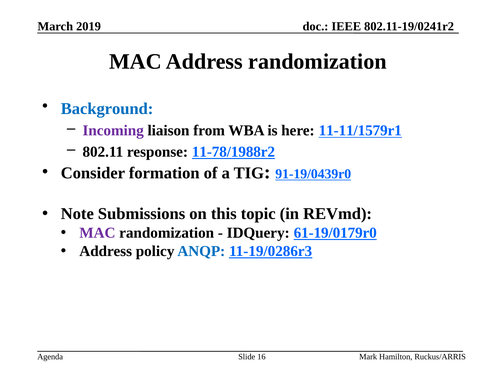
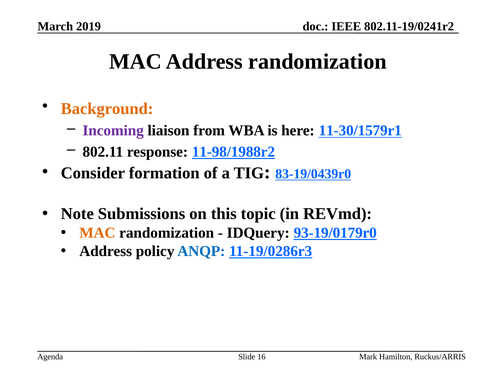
Background colour: blue -> orange
11-11/1579r1: 11-11/1579r1 -> 11-30/1579r1
11-78/1988r2: 11-78/1988r2 -> 11-98/1988r2
91-19/0439r0: 91-19/0439r0 -> 83-19/0439r0
MAC at (97, 233) colour: purple -> orange
61-19/0179r0: 61-19/0179r0 -> 93-19/0179r0
